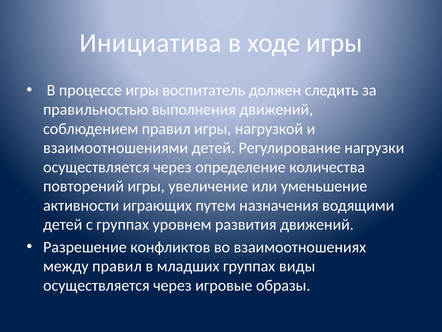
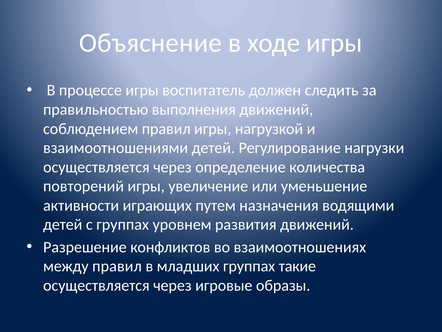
Инициатива: Инициатива -> Объяснение
виды: виды -> такие
